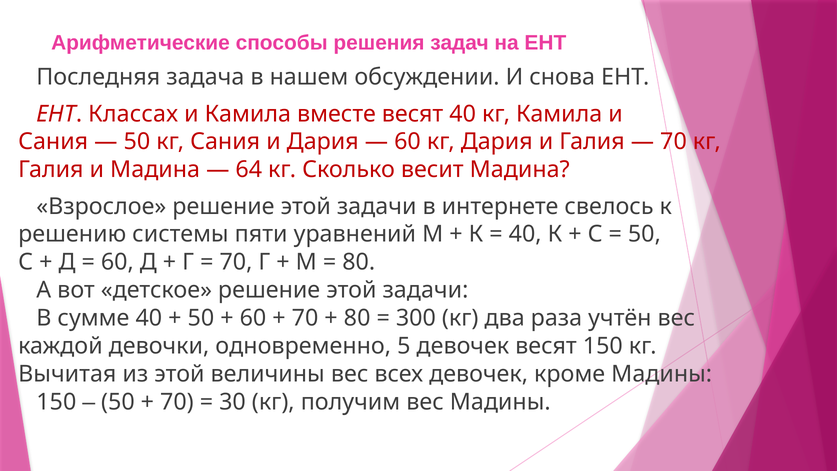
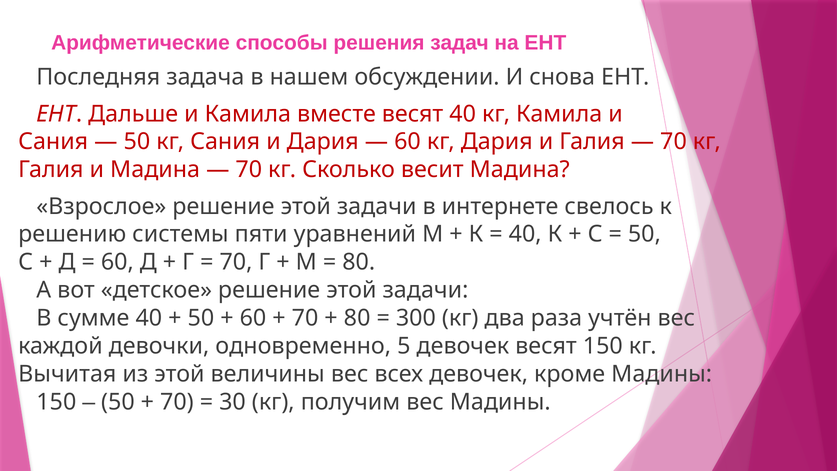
Классах: Классах -> Дальше
64 at (249, 170): 64 -> 70
